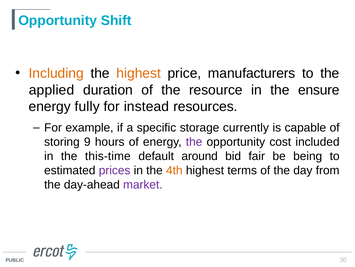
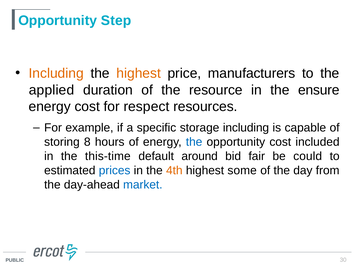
Shift: Shift -> Step
energy fully: fully -> cost
instead: instead -> respect
storage currently: currently -> including
9: 9 -> 8
the at (194, 142) colour: purple -> blue
being: being -> could
prices colour: purple -> blue
terms: terms -> some
market colour: purple -> blue
